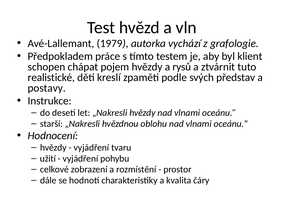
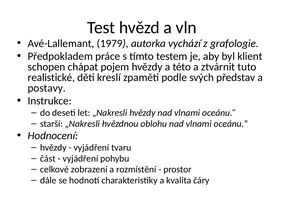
rysů: rysů -> této
užití: užití -> část
